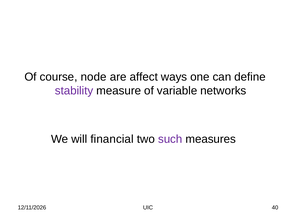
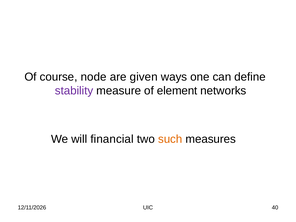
affect: affect -> given
variable: variable -> element
such colour: purple -> orange
